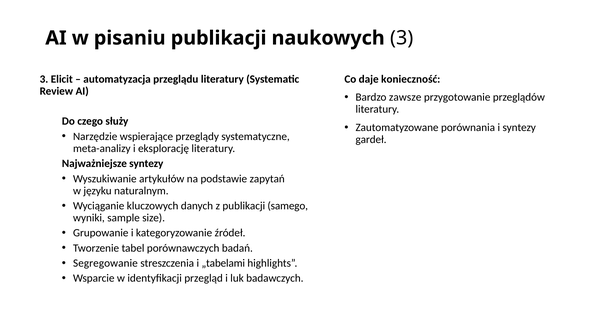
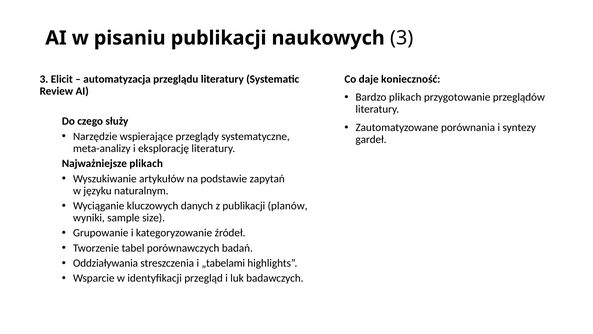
Bardzo zawsze: zawsze -> plikach
Najważniejsze syntezy: syntezy -> plikach
samego: samego -> planów
Segregowanie: Segregowanie -> Oddziaływania
